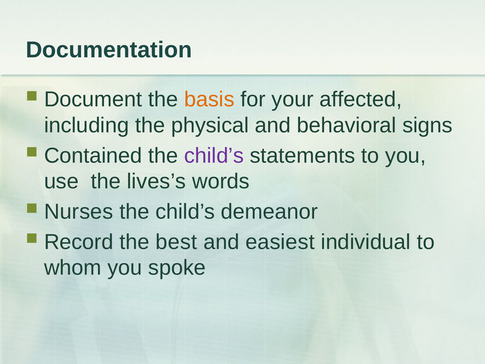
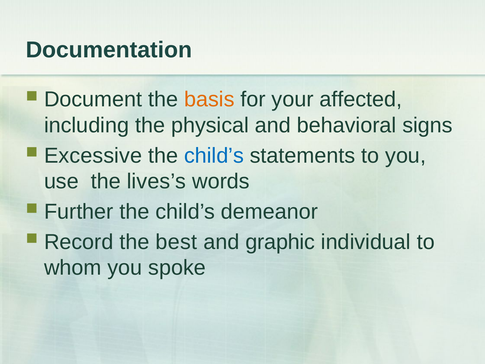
Contained: Contained -> Excessive
child’s at (214, 156) colour: purple -> blue
Nurses: Nurses -> Further
easiest: easiest -> graphic
